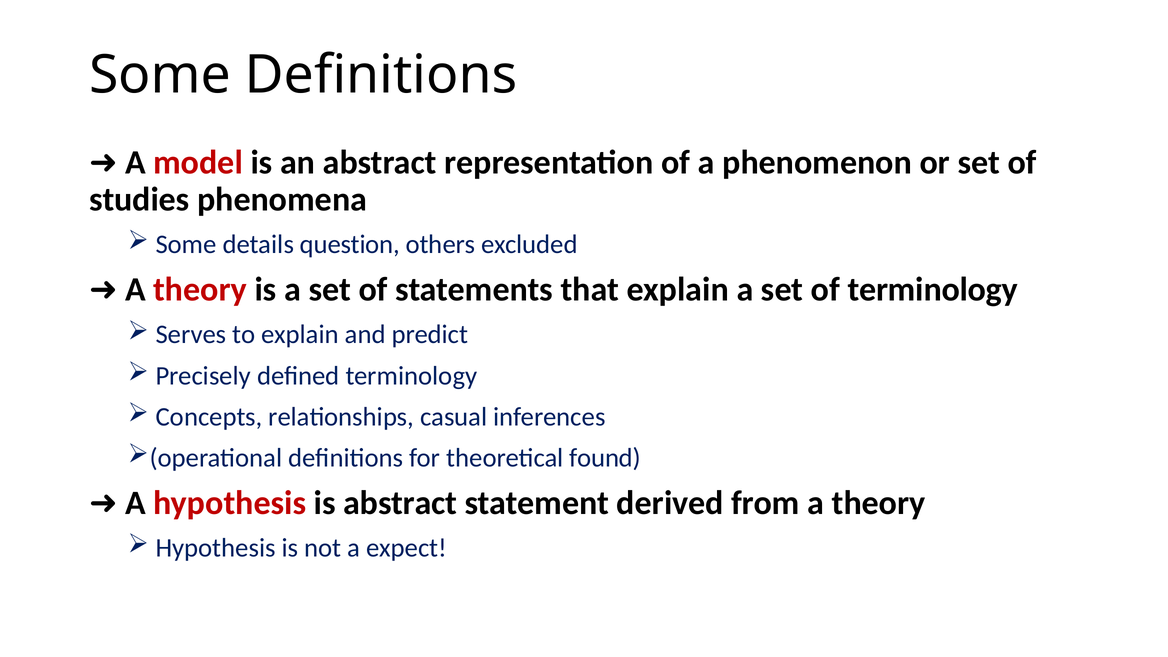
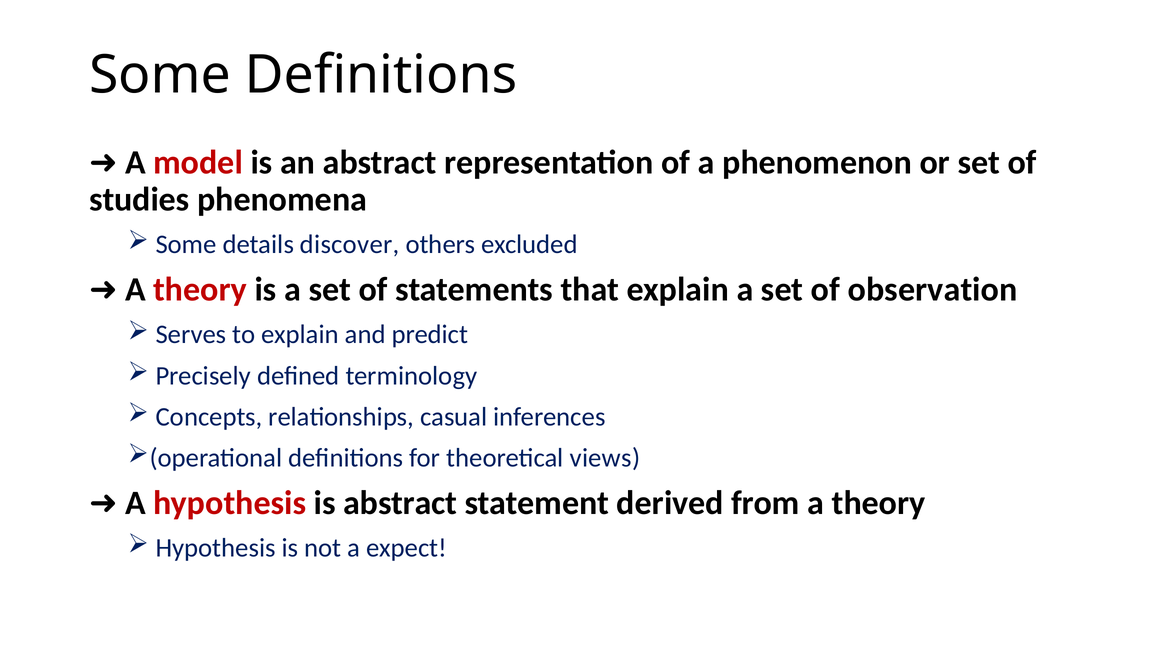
question: question -> discover
of terminology: terminology -> observation
found: found -> views
